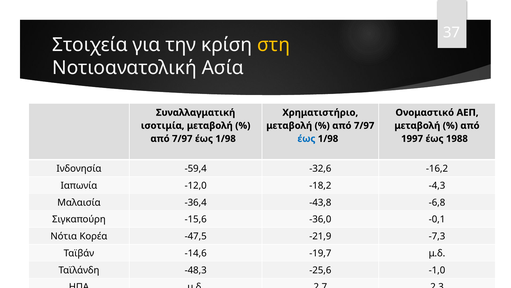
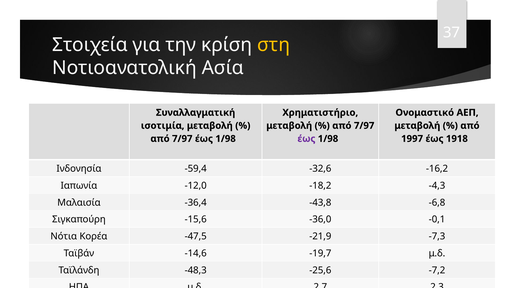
έως at (306, 138) colour: blue -> purple
1988: 1988 -> 1918
-1,0: -1,0 -> -7,2
